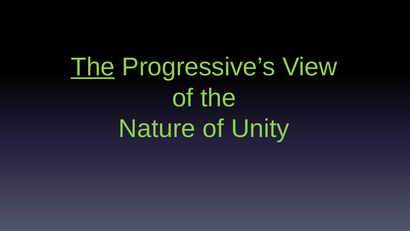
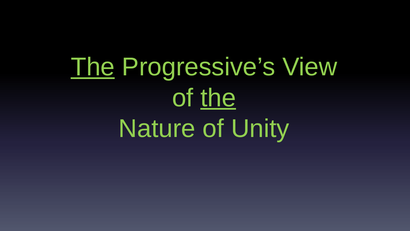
the at (218, 98) underline: none -> present
